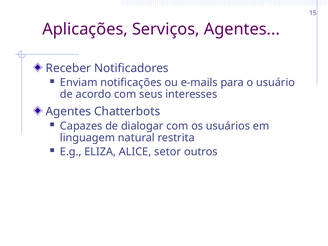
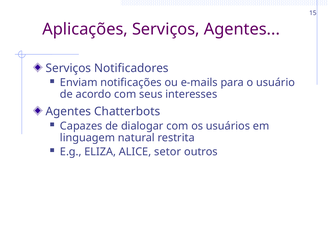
Receber at (68, 68): Receber -> Serviços
